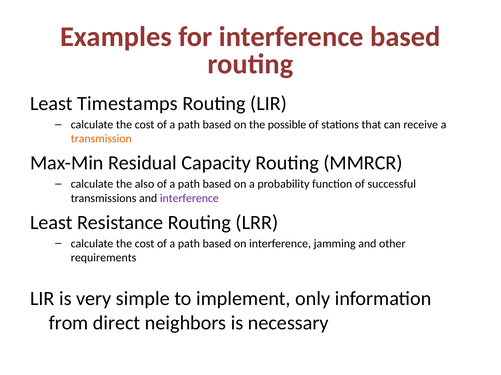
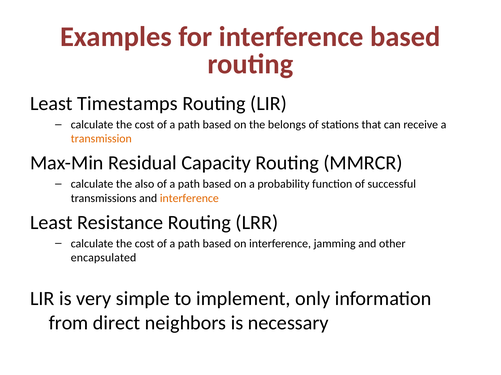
possible: possible -> belongs
interference at (189, 199) colour: purple -> orange
requirements: requirements -> encapsulated
